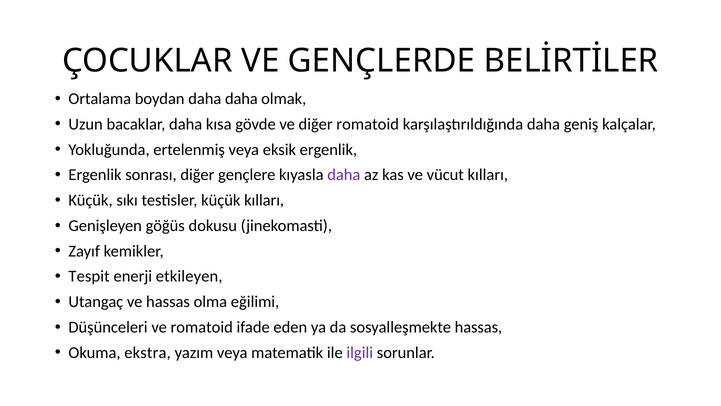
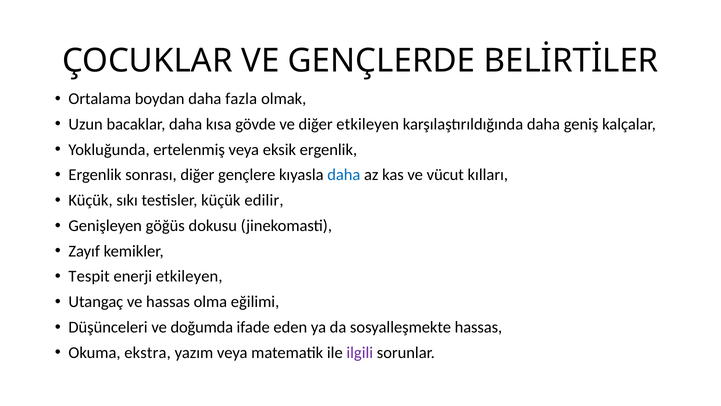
daha daha: daha -> fazla
diğer romatoid: romatoid -> etkileyen
daha at (344, 175) colour: purple -> blue
küçük kılları: kılları -> edilir
ve romatoid: romatoid -> doğumda
